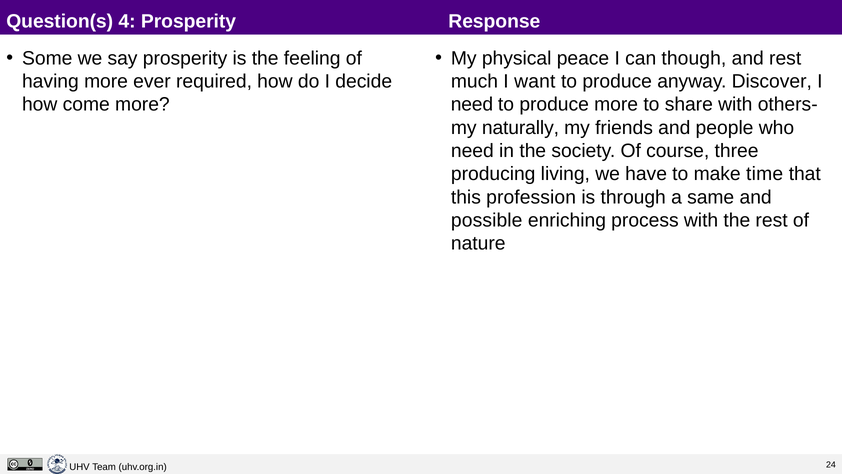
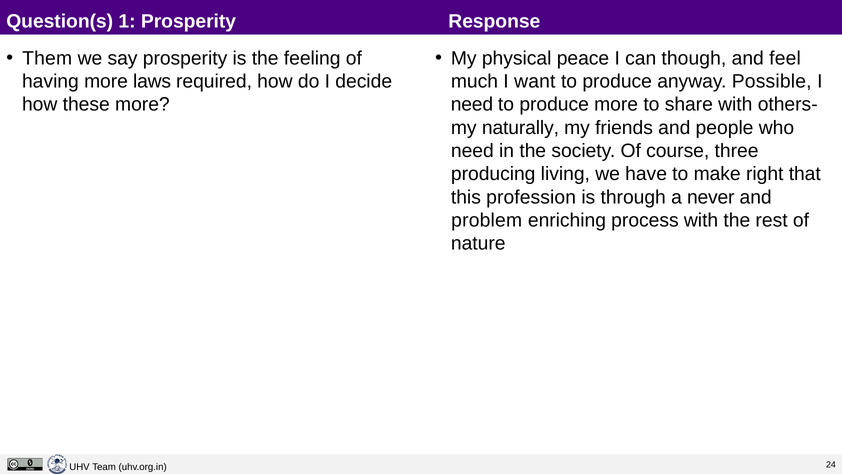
4: 4 -> 1
Some: Some -> Them
and rest: rest -> feel
ever: ever -> laws
Discover: Discover -> Possible
come: come -> these
time: time -> right
same: same -> never
possible: possible -> problem
